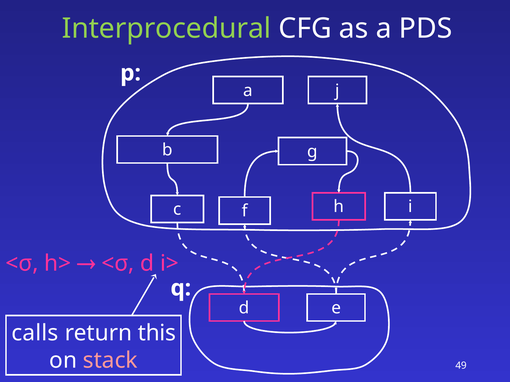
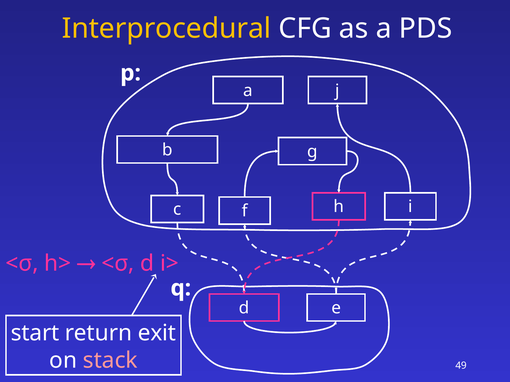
Interprocedural colour: light green -> yellow
calls: calls -> start
this: this -> exit
